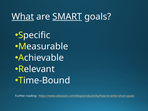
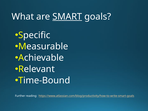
What underline: present -> none
